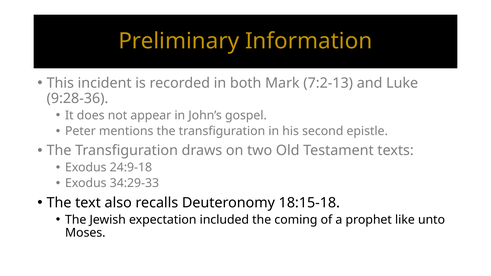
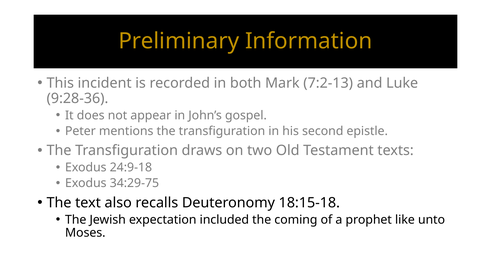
34:29-33: 34:29-33 -> 34:29-75
